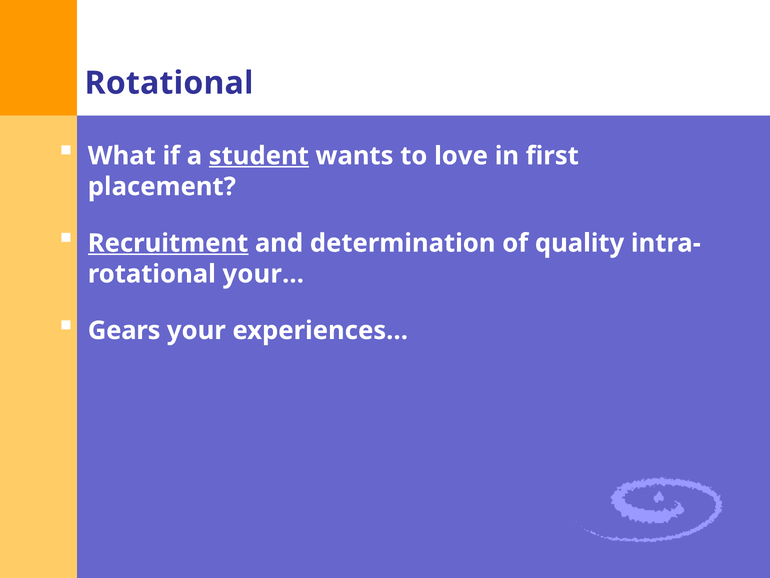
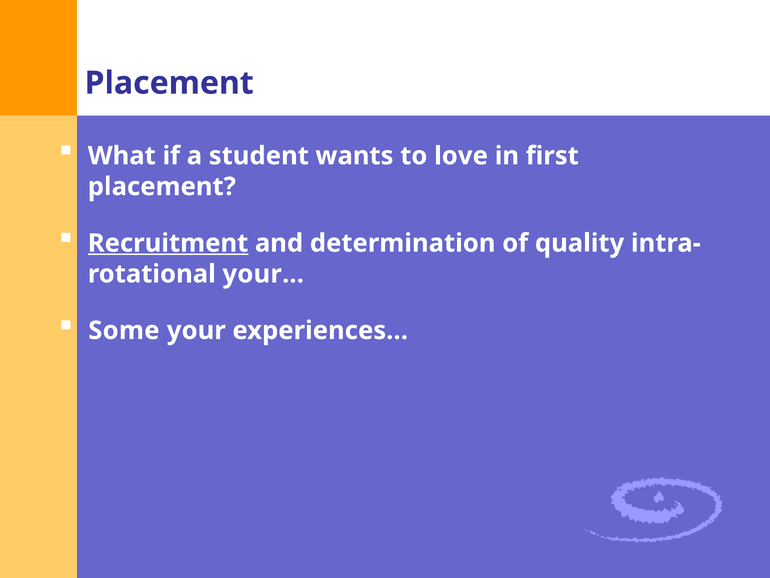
Rotational at (169, 83): Rotational -> Placement
student underline: present -> none
Gears: Gears -> Some
